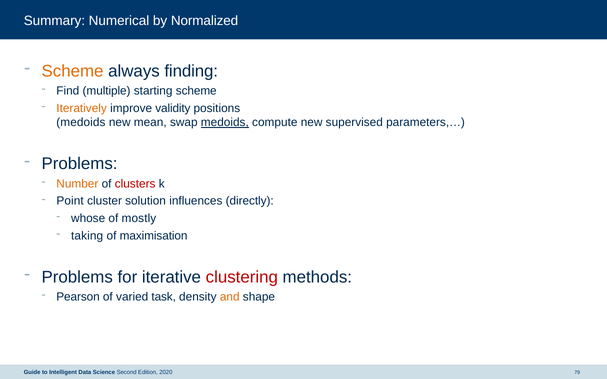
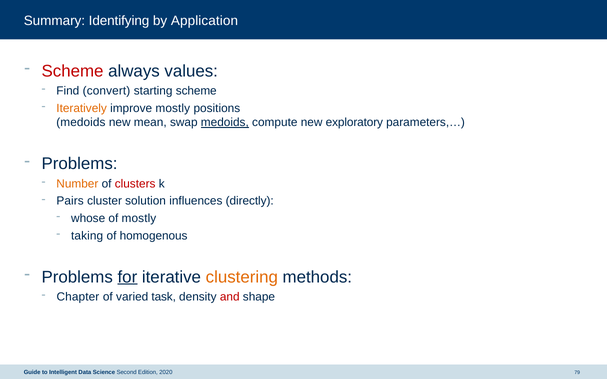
Numerical: Numerical -> Identifying
Normalized: Normalized -> Application
Scheme at (73, 71) colour: orange -> red
finding: finding -> values
multiple: multiple -> convert
improve validity: validity -> mostly
supervised: supervised -> exploratory
Point: Point -> Pairs
maximisation: maximisation -> homogenous
for underline: none -> present
clustering colour: red -> orange
Pearson: Pearson -> Chapter
and colour: orange -> red
